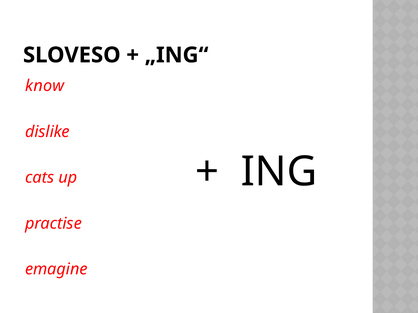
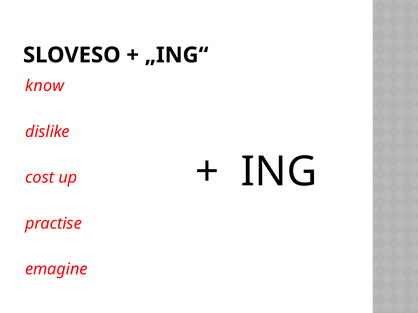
cats: cats -> cost
